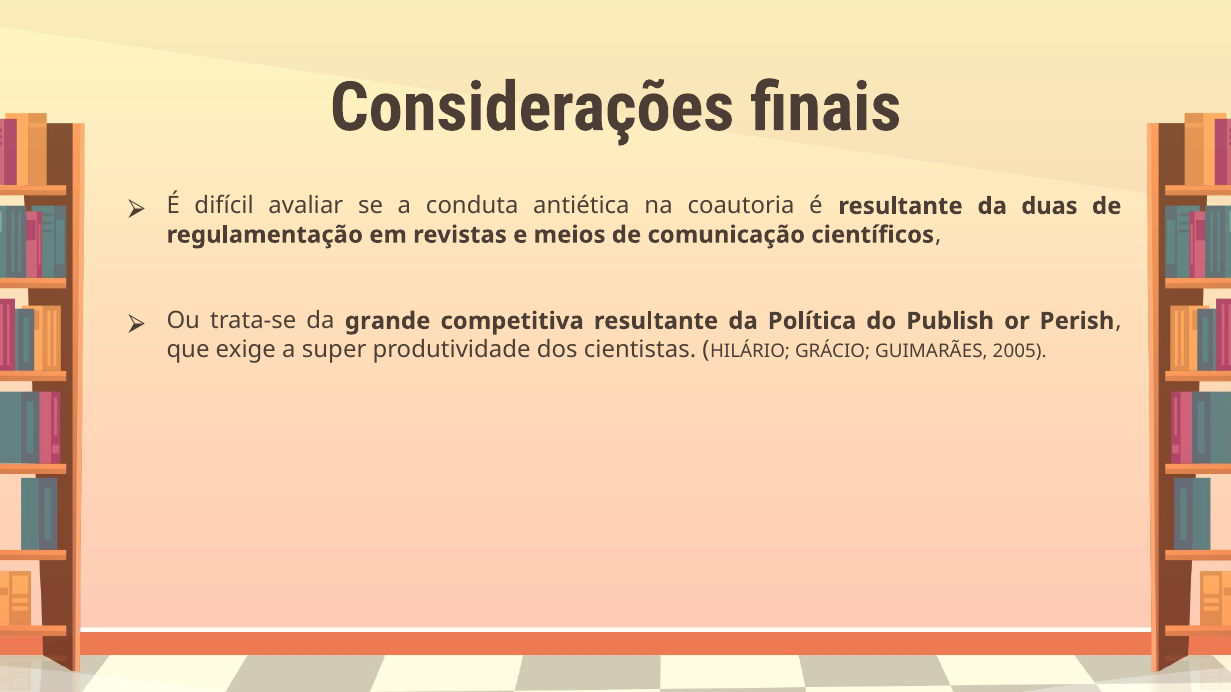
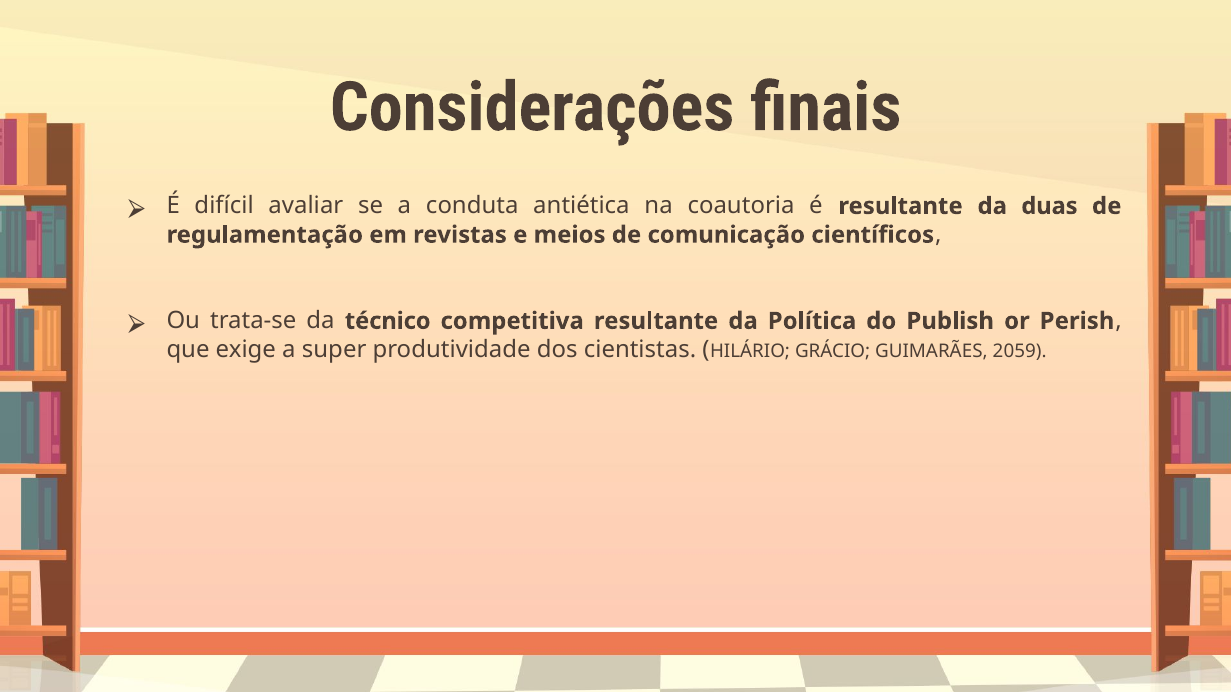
grande: grande -> técnico
2005: 2005 -> 2059
